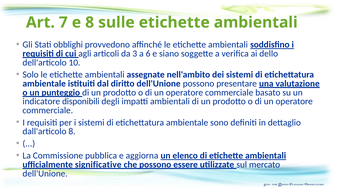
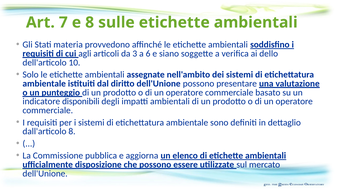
obblighi: obblighi -> materia
significative: significative -> disposizione
